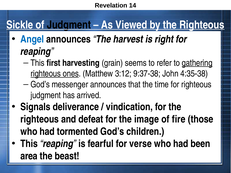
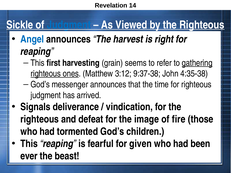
Judgment at (69, 25) colour: black -> blue
verse: verse -> given
area: area -> ever
